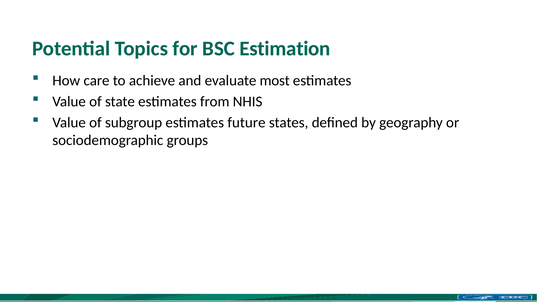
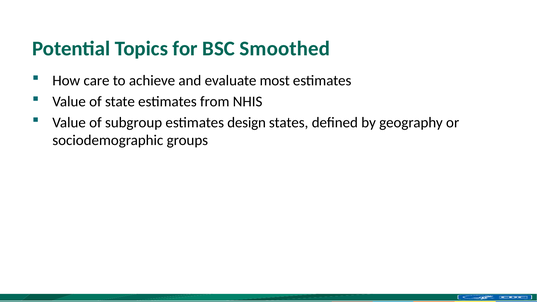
Estimation: Estimation -> Smoothed
future: future -> design
